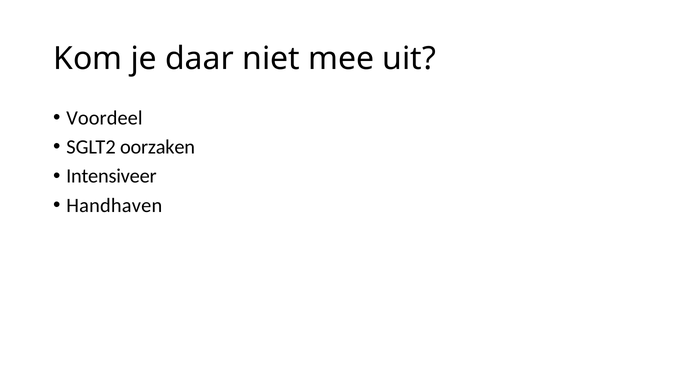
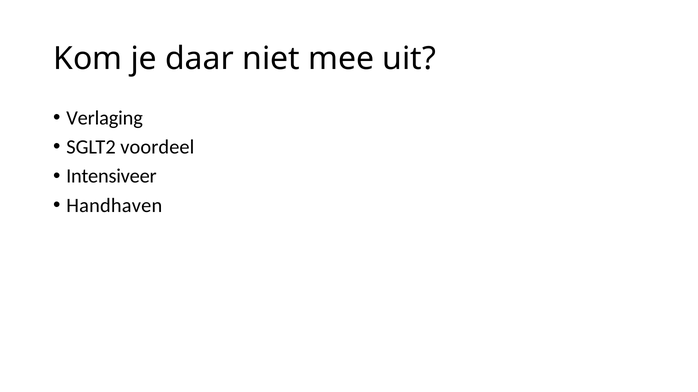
Voordeel: Voordeel -> Verlaging
oorzaken: oorzaken -> voordeel
